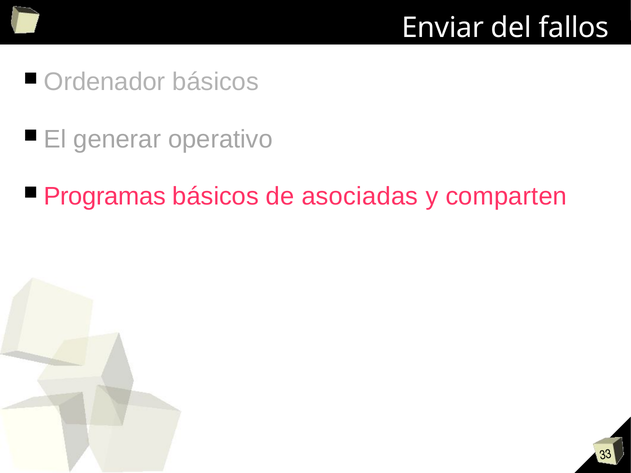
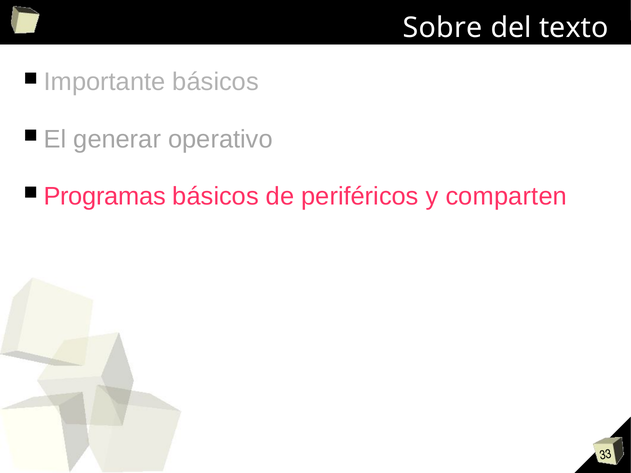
Enviar: Enviar -> Sobre
fallos: fallos -> texto
Ordenador: Ordenador -> Importante
asociadas: asociadas -> periféricos
